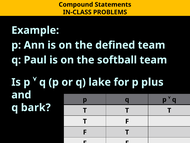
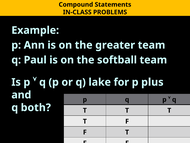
defined: defined -> greater
bark: bark -> both
